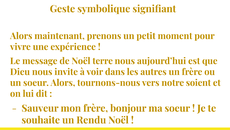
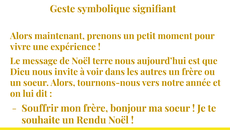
soient: soient -> année
Sauveur: Sauveur -> Souffrir
